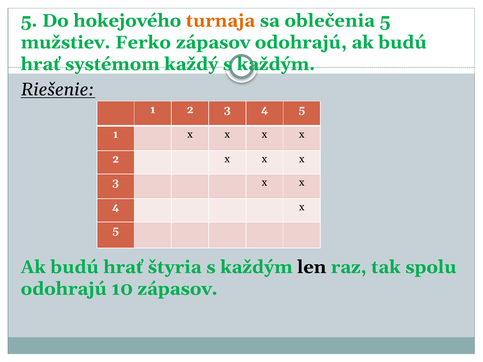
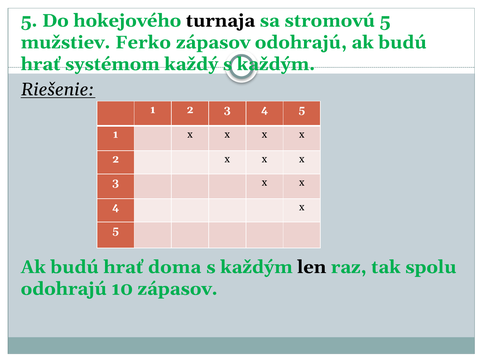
turnaja colour: orange -> black
oblečenia: oblečenia -> stromovú
štyria: štyria -> doma
